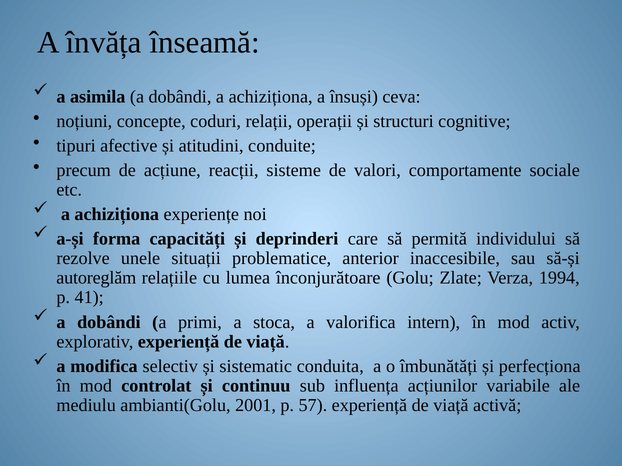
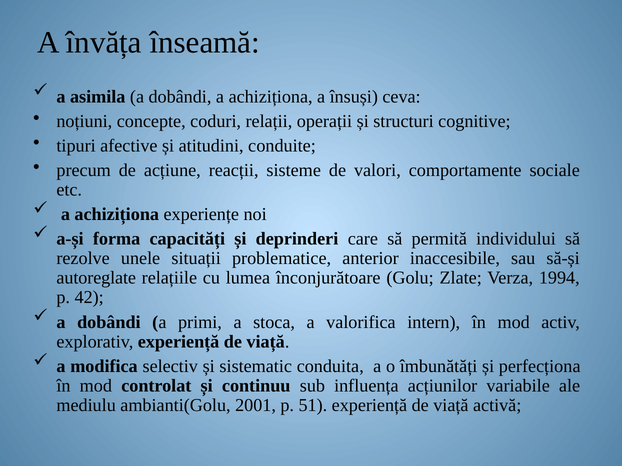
autoreglăm: autoreglăm -> autoreglate
41: 41 -> 42
57: 57 -> 51
